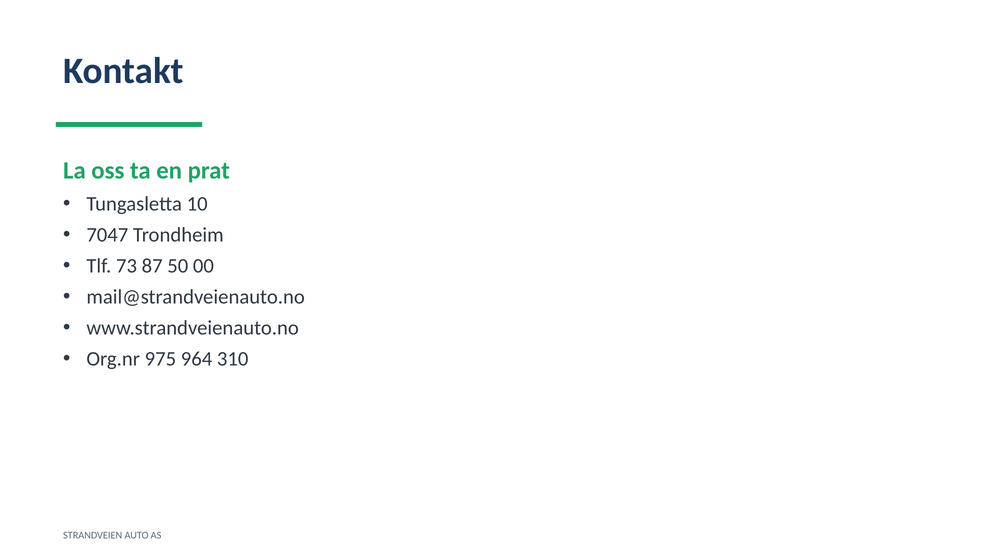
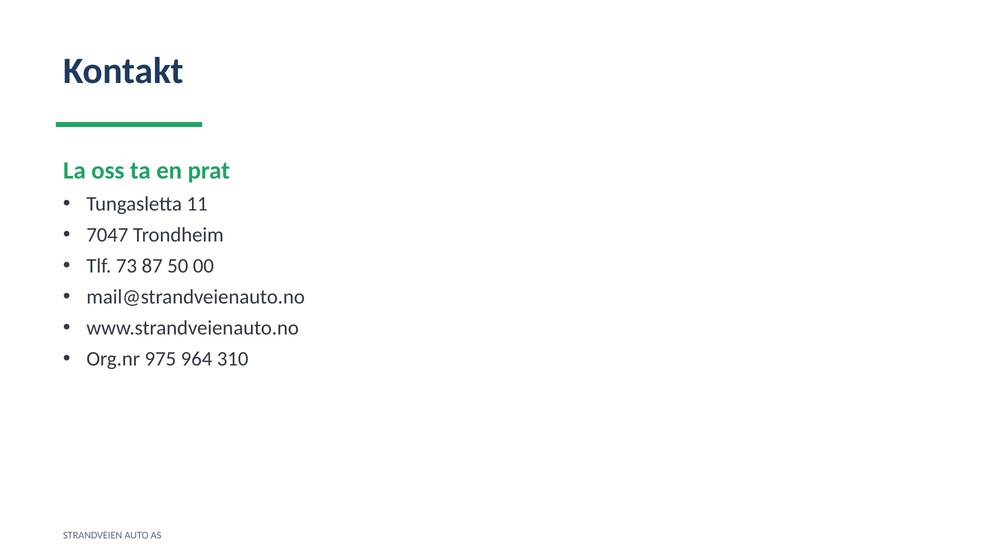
10: 10 -> 11
